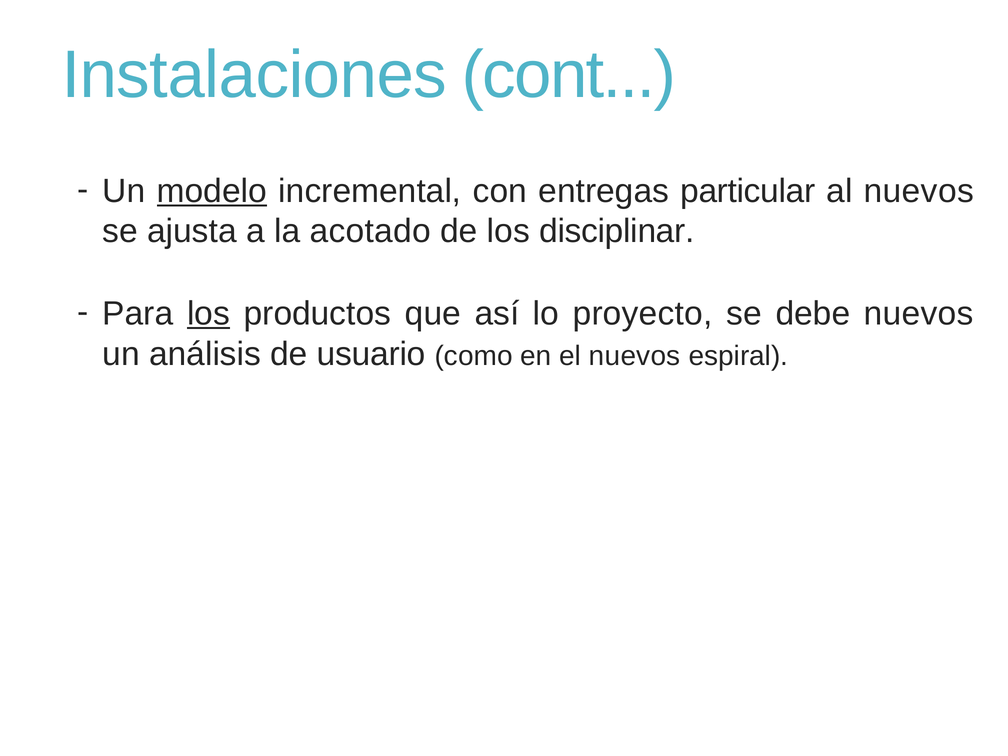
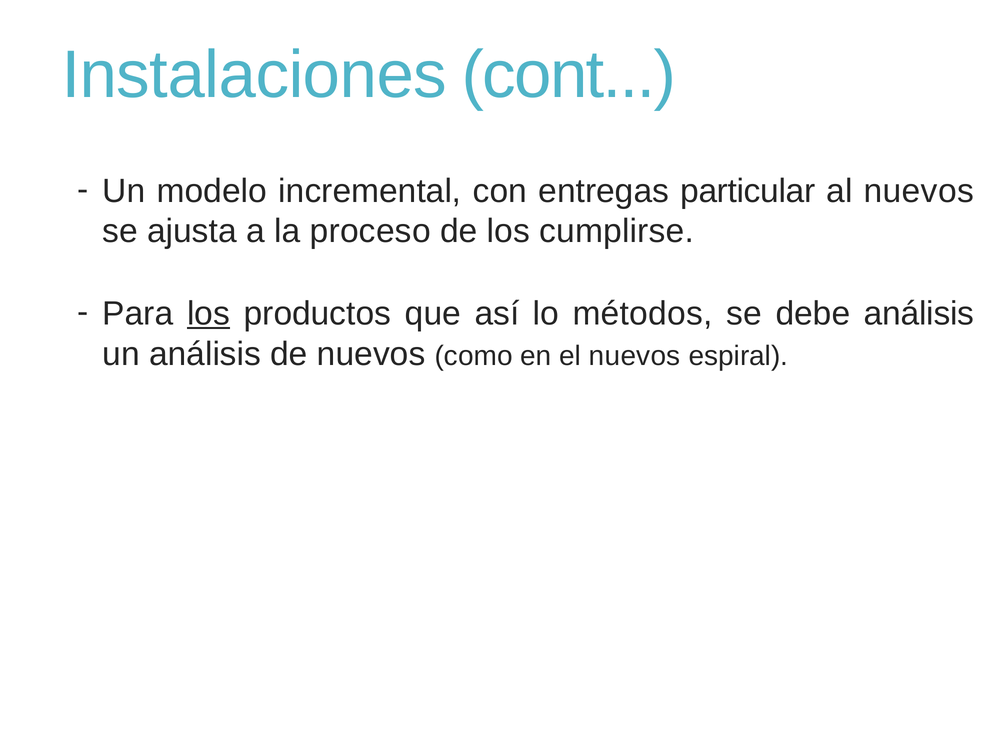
modelo underline: present -> none
acotado: acotado -> proceso
disciplinar: disciplinar -> cumplirse
proyecto: proyecto -> métodos
debe nuevos: nuevos -> análisis
de usuario: usuario -> nuevos
